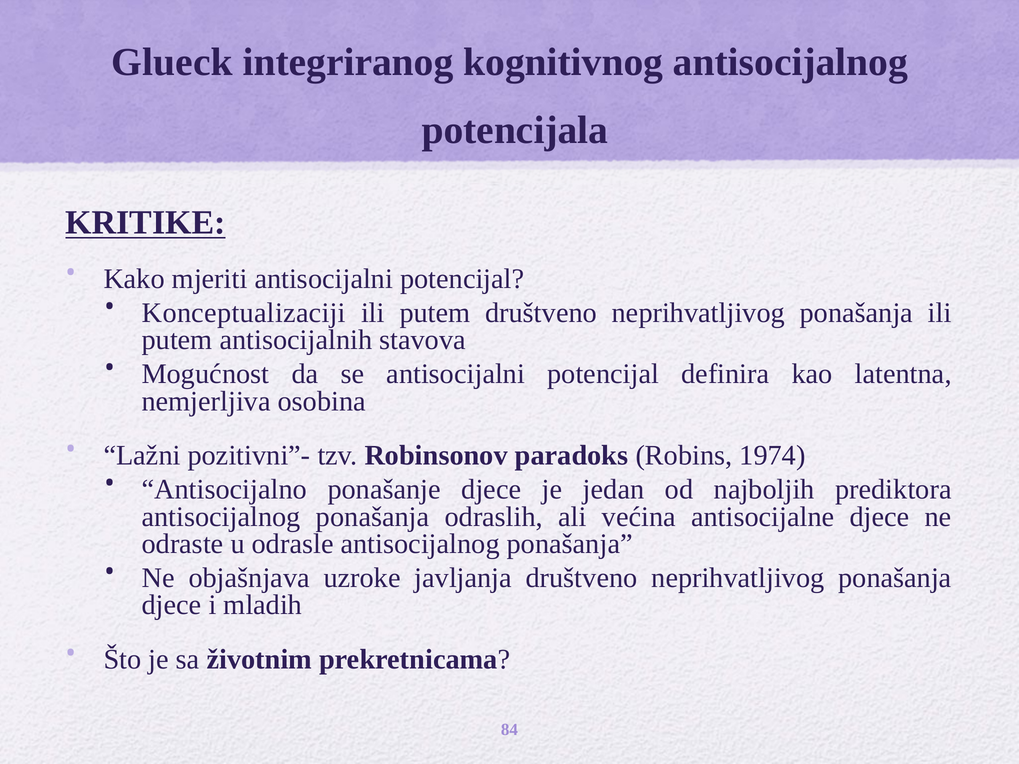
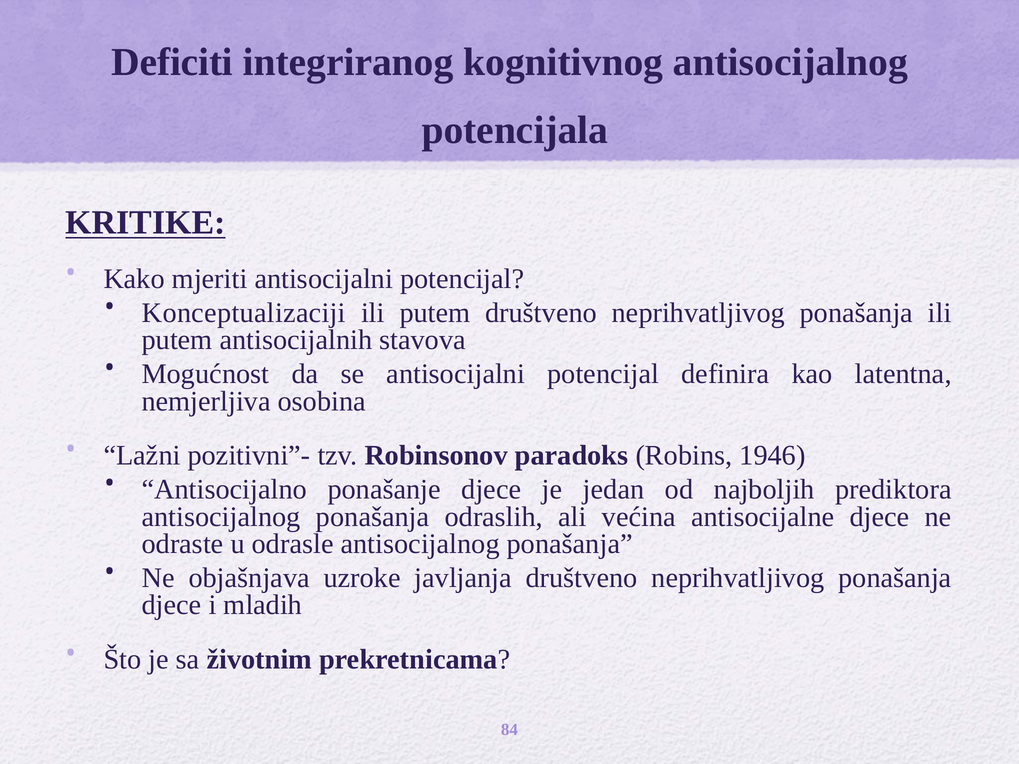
Glueck: Glueck -> Deficiti
1974: 1974 -> 1946
